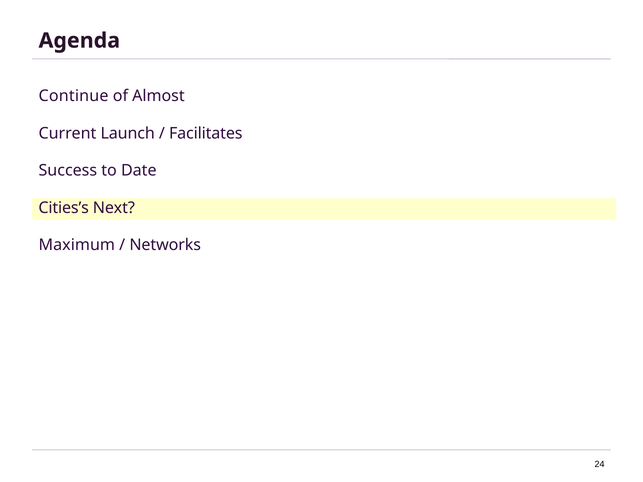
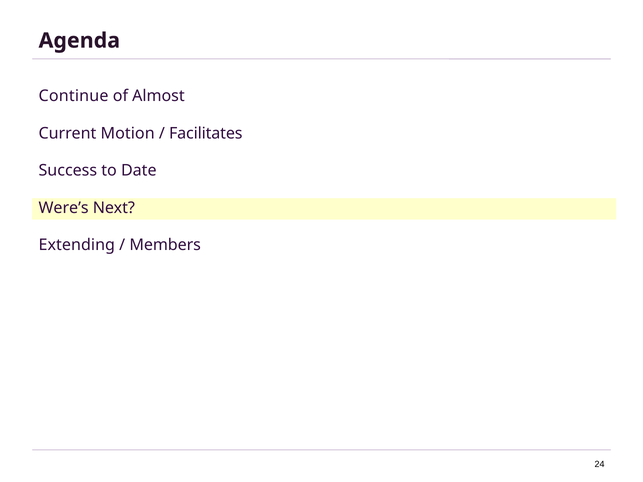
Launch: Launch -> Motion
Cities’s: Cities’s -> Were’s
Maximum: Maximum -> Extending
Networks: Networks -> Members
